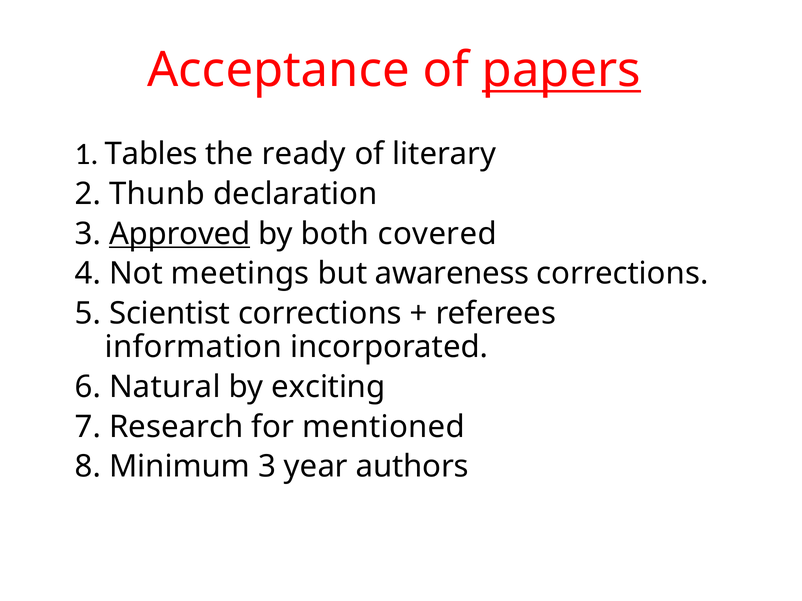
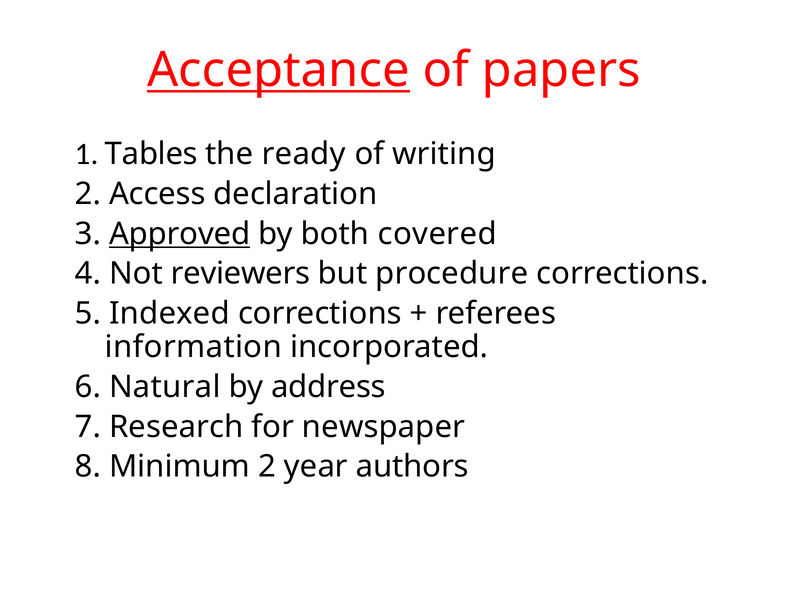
Acceptance underline: none -> present
papers underline: present -> none
literary: literary -> writing
Thunb: Thunb -> Access
meetings: meetings -> reviewers
awareness: awareness -> procedure
Scientist: Scientist -> Indexed
exciting: exciting -> address
mentioned: mentioned -> newspaper
Minimum 3: 3 -> 2
